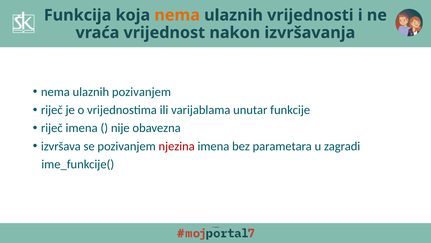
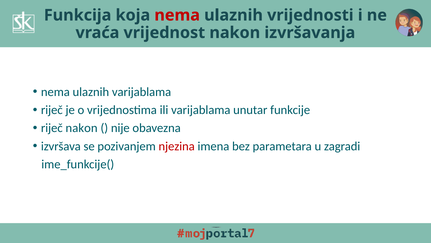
nema at (177, 15) colour: orange -> red
ulaznih pozivanjem: pozivanjem -> varijablama
riječ imena: imena -> nakon
